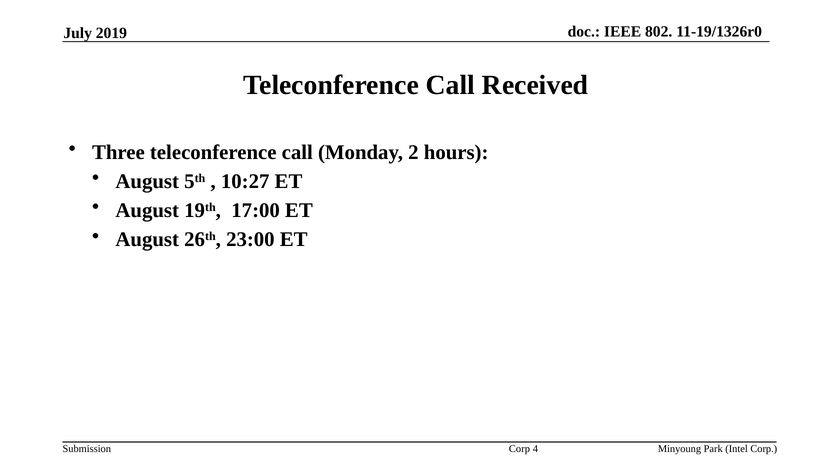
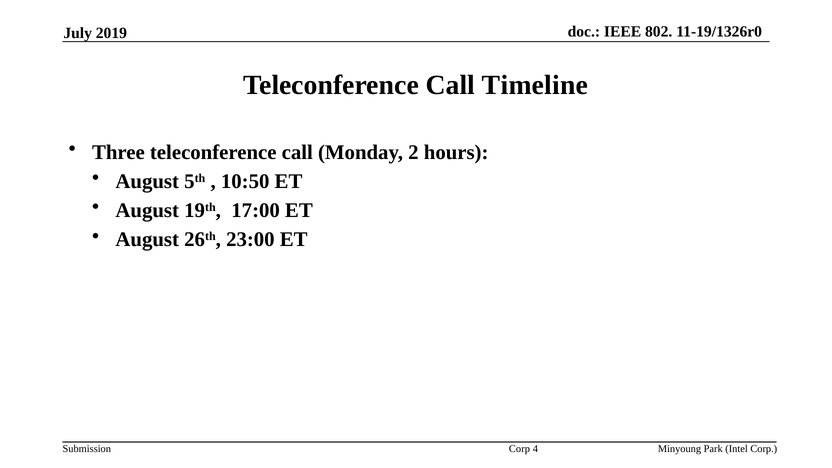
Received: Received -> Timeline
10:27: 10:27 -> 10:50
